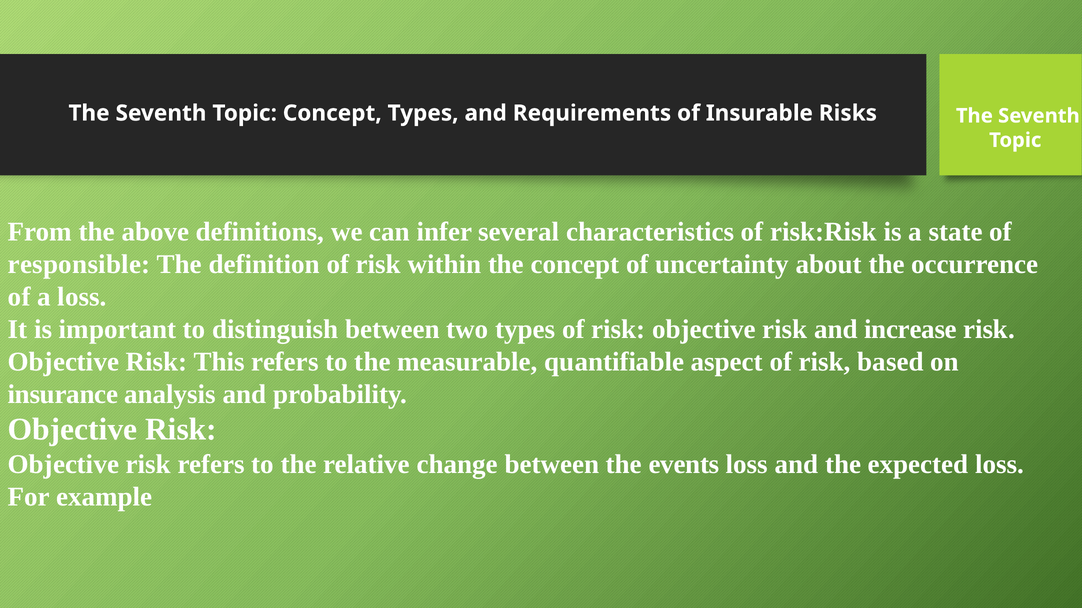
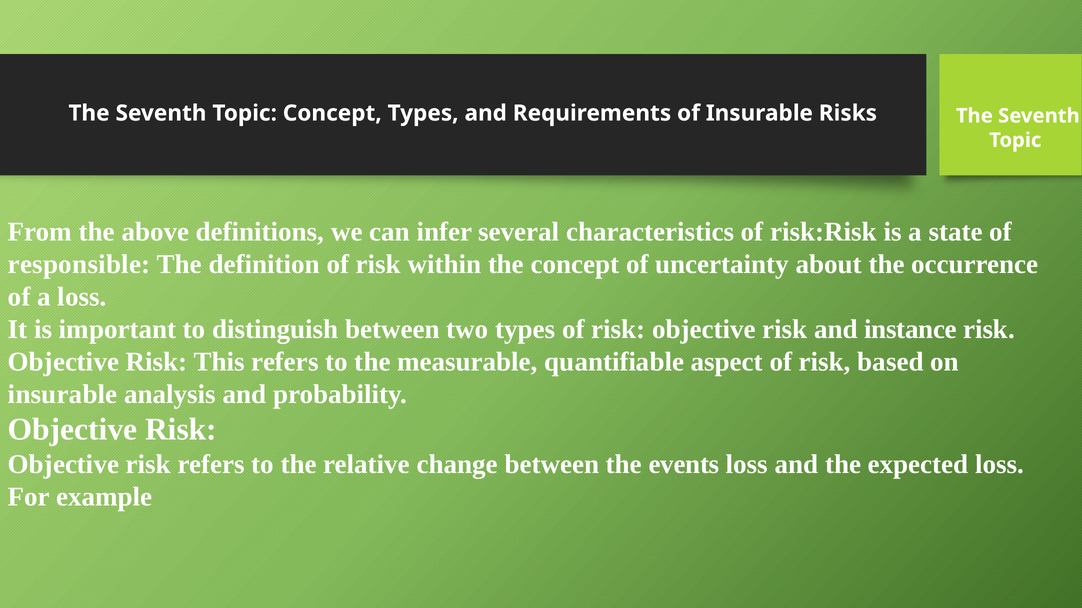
increase: increase -> instance
insurance at (63, 395): insurance -> insurable
